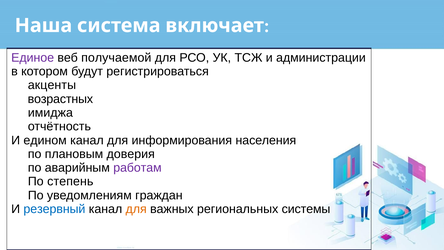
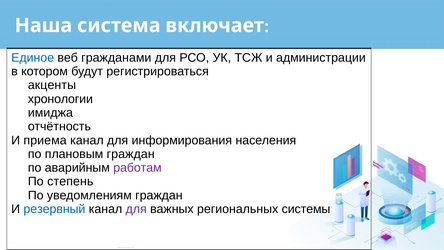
Единое colour: purple -> blue
получаемой: получаемой -> гражданами
возрастных: возрастных -> хронологии
едином: едином -> приема
плановым доверия: доверия -> граждан
для at (136, 209) colour: orange -> purple
